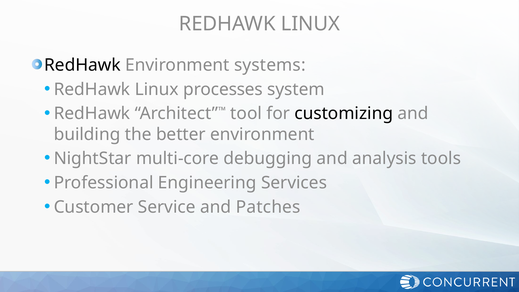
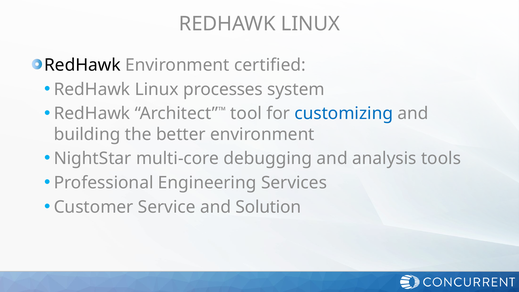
systems: systems -> certified
customizing colour: black -> blue
Patches: Patches -> Solution
